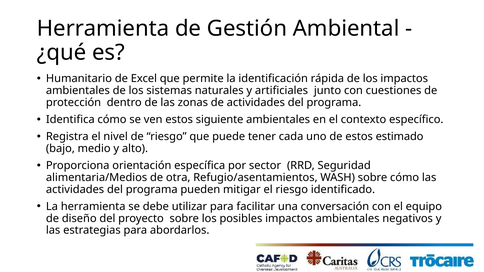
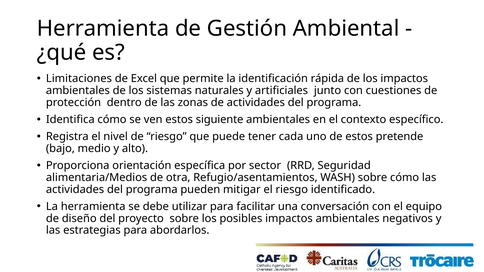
Humanitario: Humanitario -> Limitaciones
estimado: estimado -> pretende
